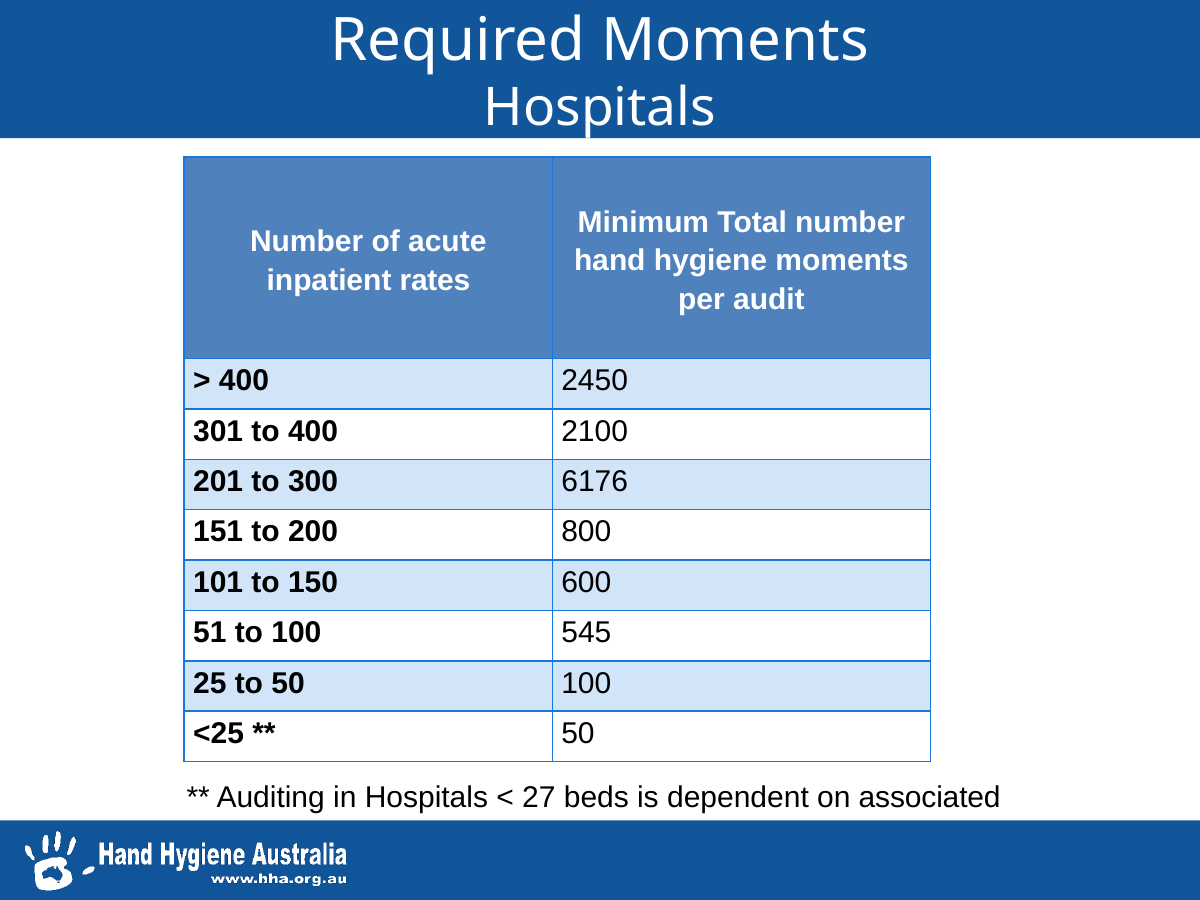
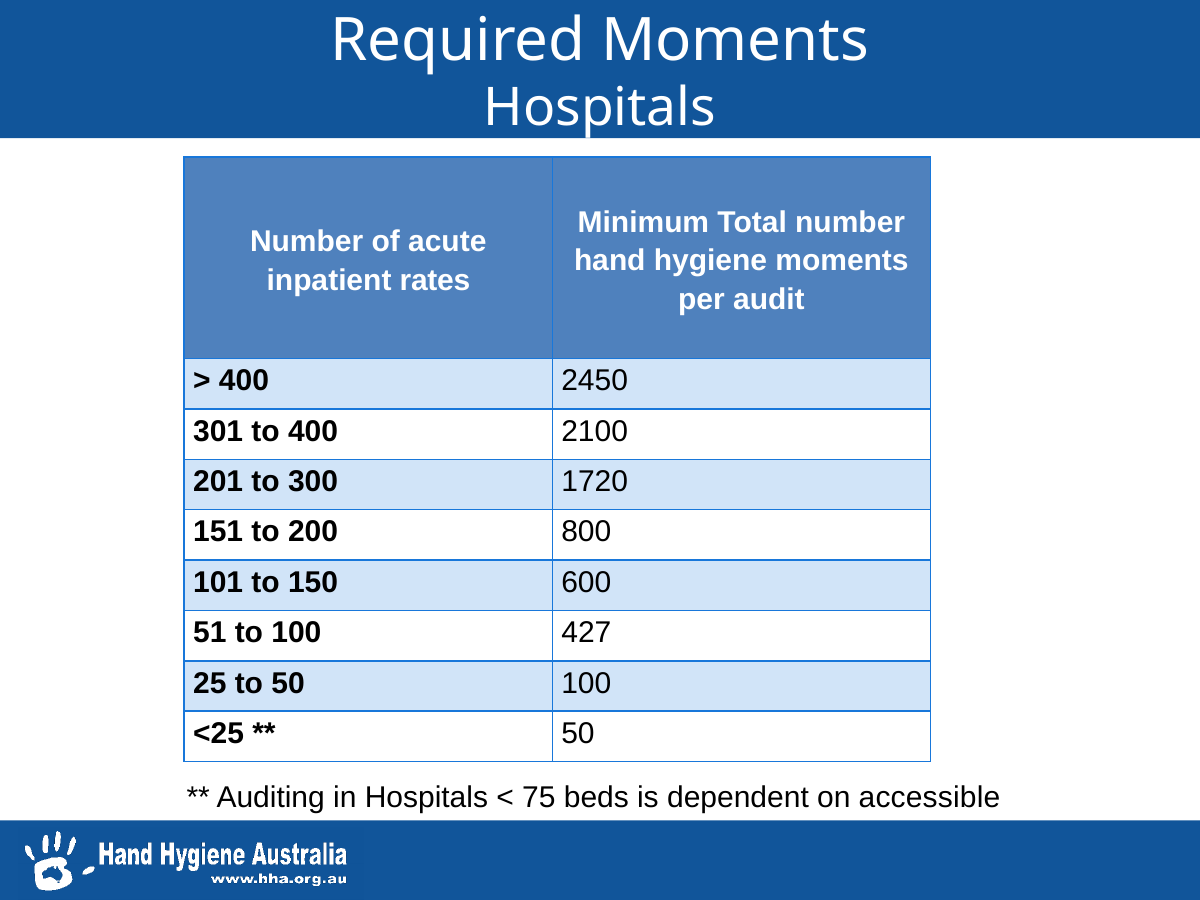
6176: 6176 -> 1720
545: 545 -> 427
27: 27 -> 75
associated: associated -> accessible
